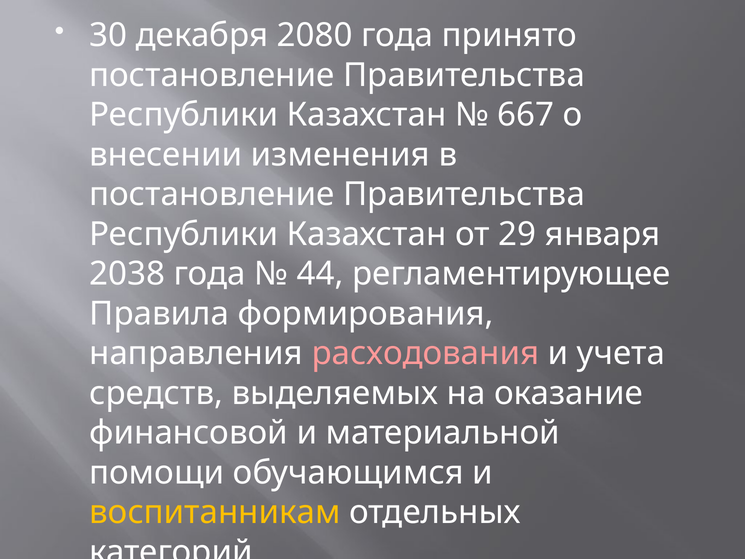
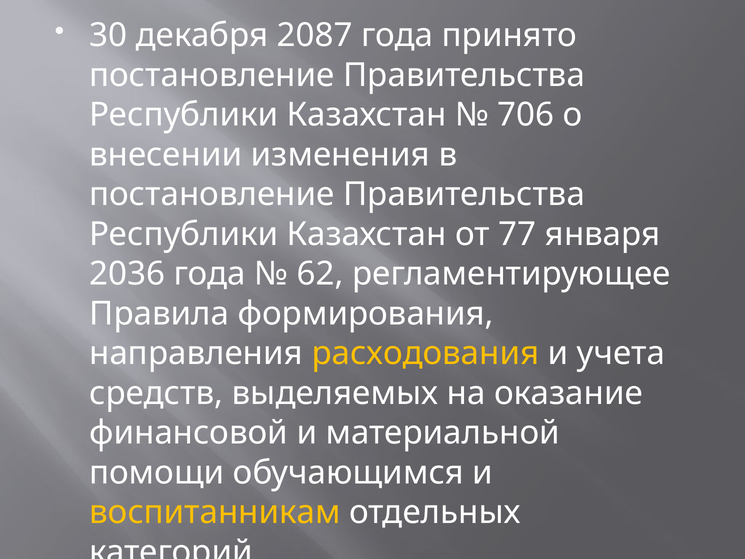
2080: 2080 -> 2087
667: 667 -> 706
29: 29 -> 77
2038: 2038 -> 2036
44: 44 -> 62
расходования colour: pink -> yellow
